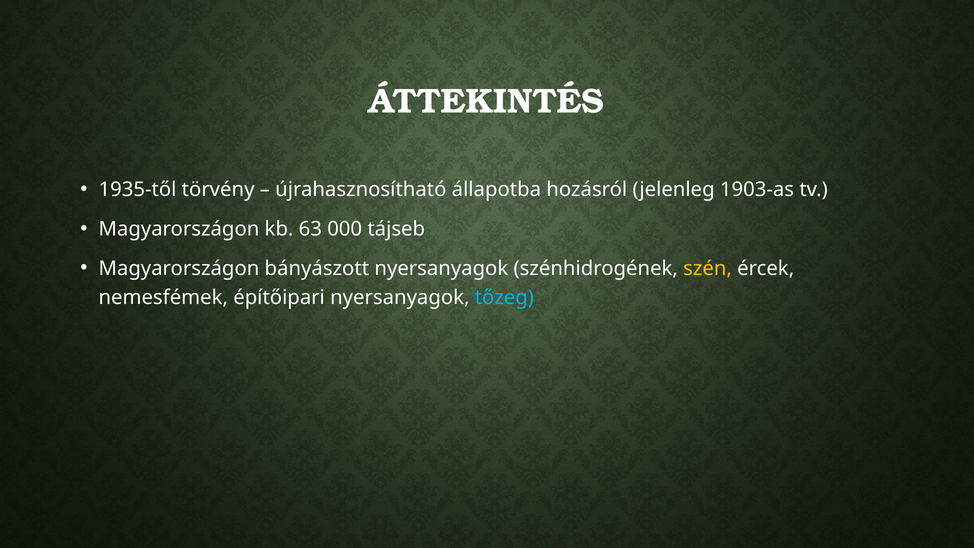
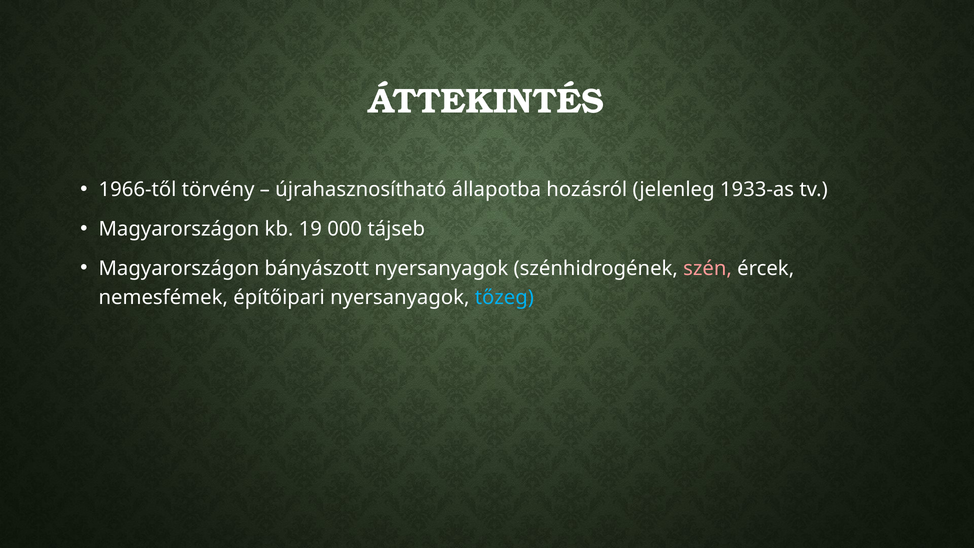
1935-től: 1935-től -> 1966-től
1903-as: 1903-as -> 1933-as
63: 63 -> 19
szén colour: yellow -> pink
